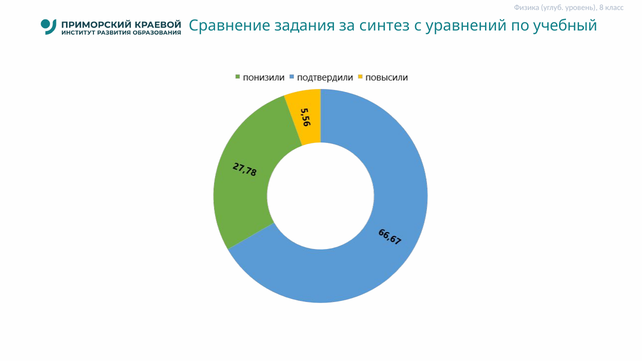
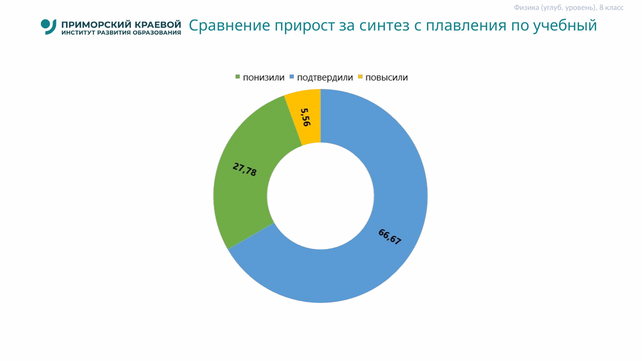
задания: задания -> прирост
уравнений: уравнений -> плавления
